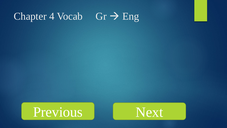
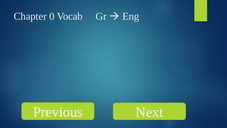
4: 4 -> 0
